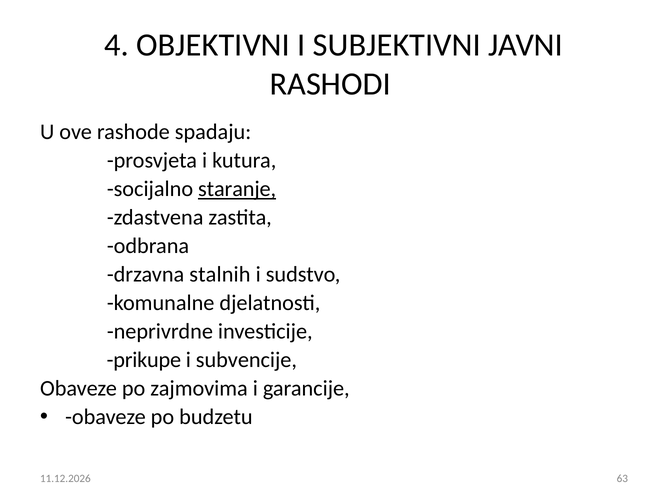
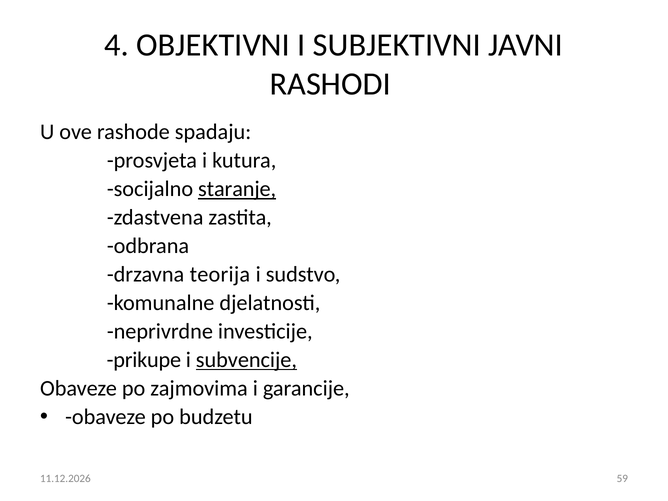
stalnih: stalnih -> teorija
subvencije underline: none -> present
63: 63 -> 59
